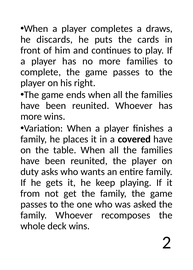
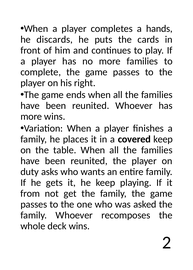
draws: draws -> hands
covered have: have -> keep
